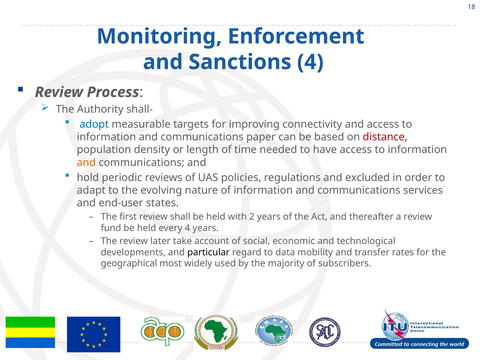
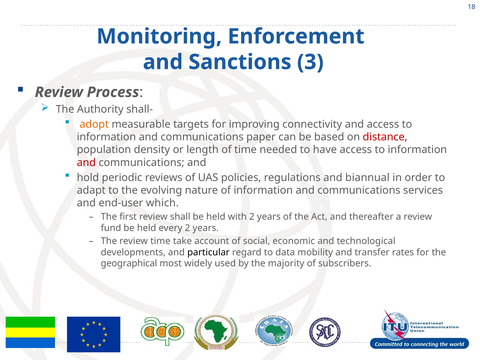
Sanctions 4: 4 -> 3
adopt colour: blue -> orange
and at (86, 163) colour: orange -> red
excluded: excluded -> biannual
states: states -> which
every 4: 4 -> 2
review later: later -> time
